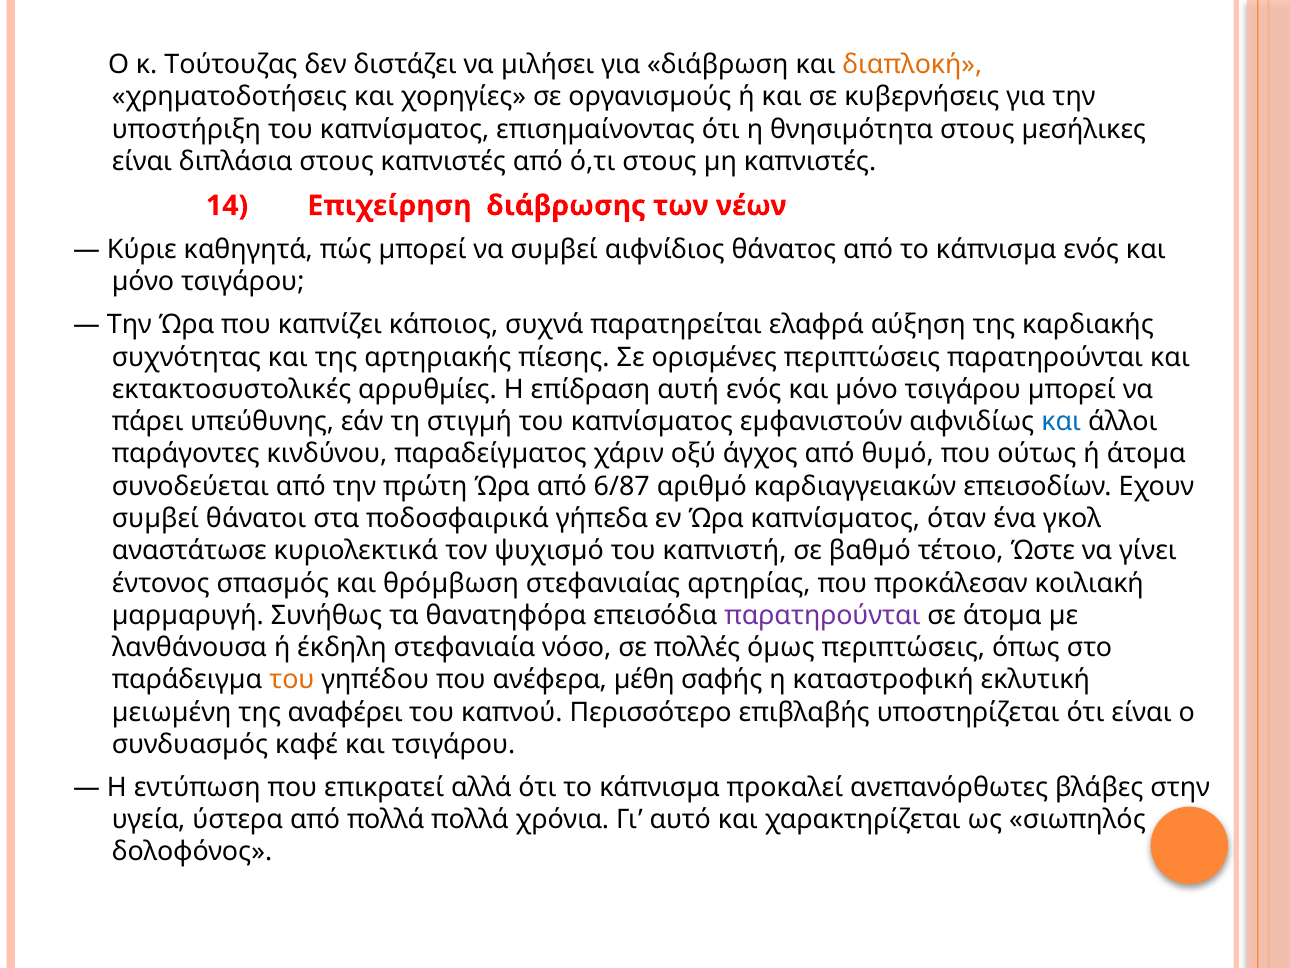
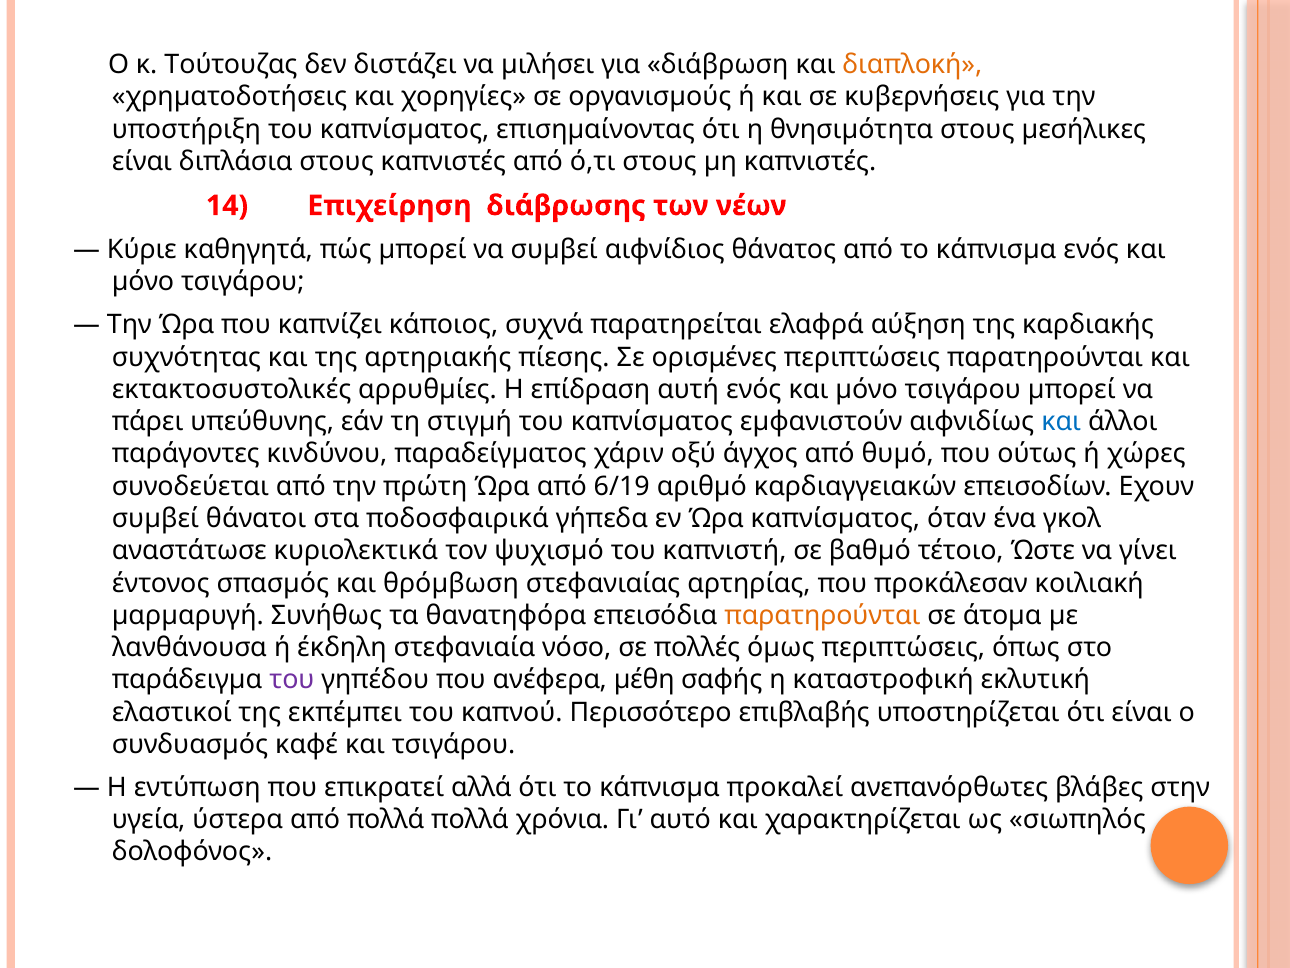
ή άτοµα: άτοµα -> χώρες
6/87: 6/87 -> 6/19
παρατηρούνται at (823, 615) colour: purple -> orange
του at (292, 680) colour: orange -> purple
µειωµένη: µειωµένη -> ελαστικοί
αναφέρει: αναφέρει -> εκπέµπει
